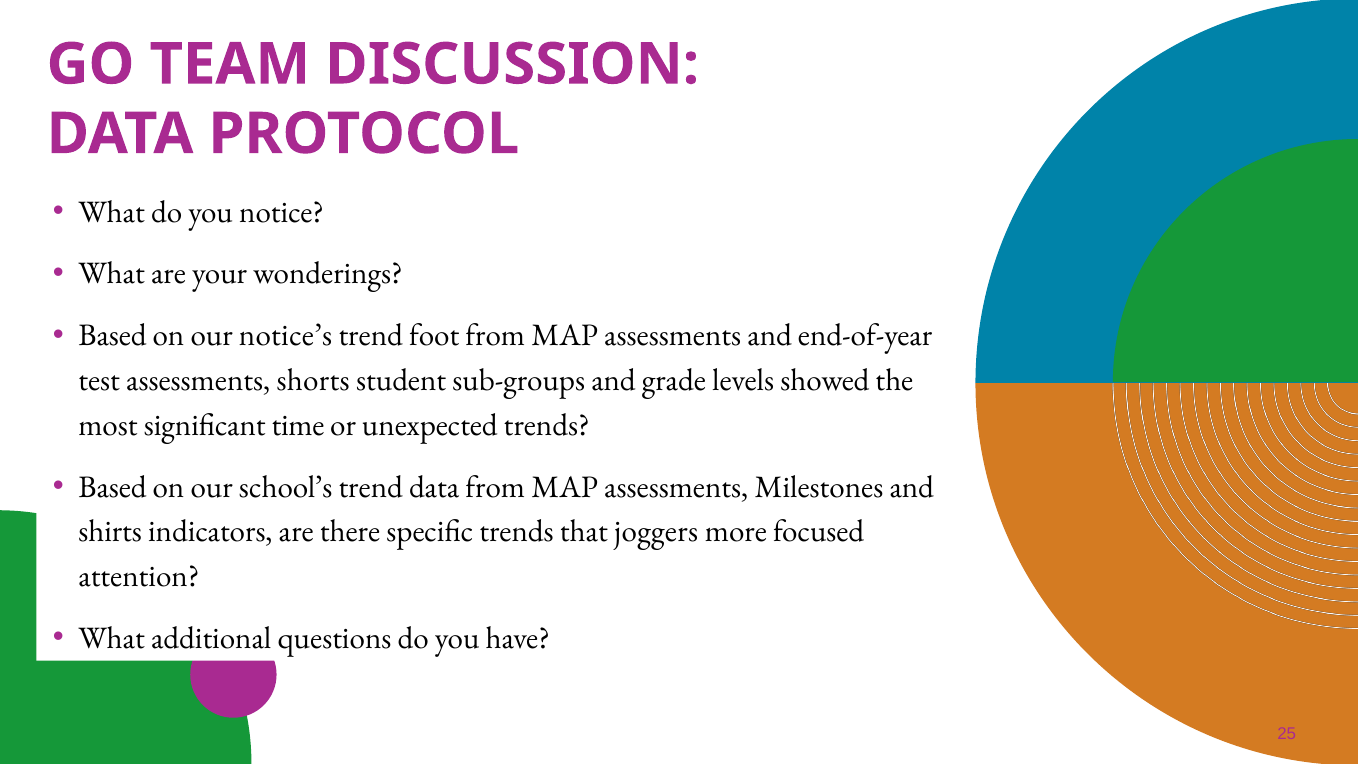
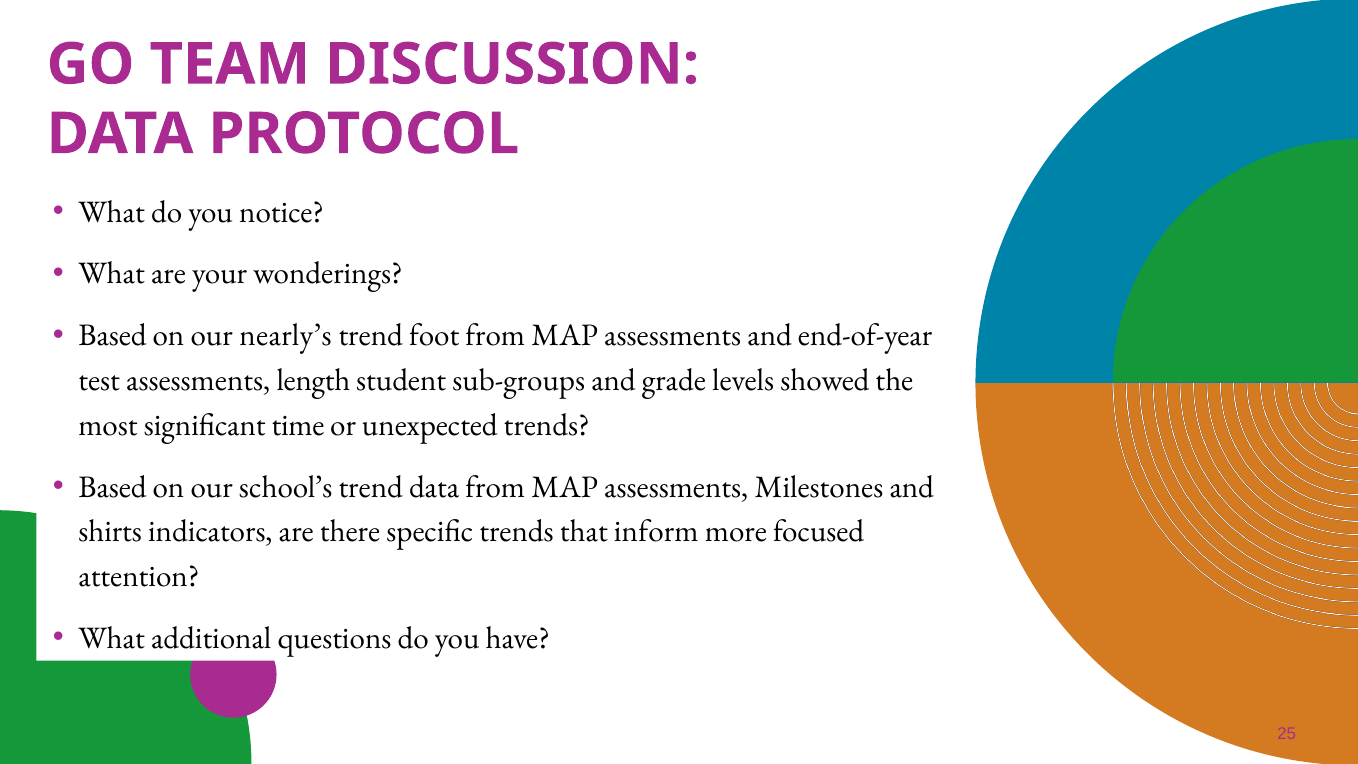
notice’s: notice’s -> nearly’s
shorts: shorts -> length
joggers: joggers -> inform
